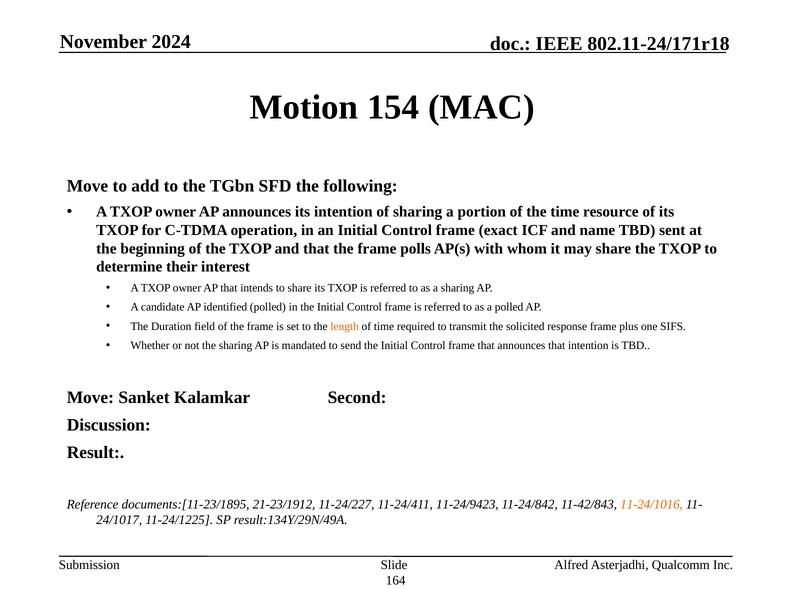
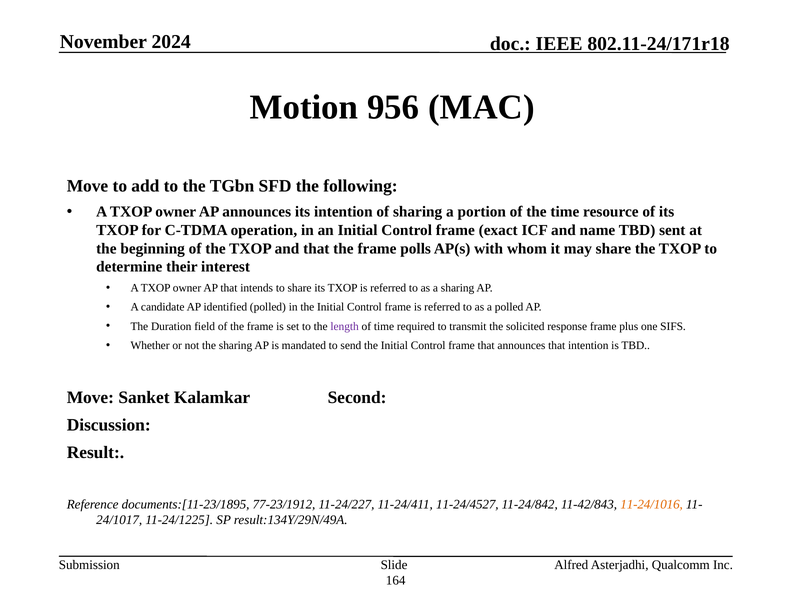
154: 154 -> 956
length colour: orange -> purple
21-23/1912: 21-23/1912 -> 77-23/1912
11-24/9423: 11-24/9423 -> 11-24/4527
